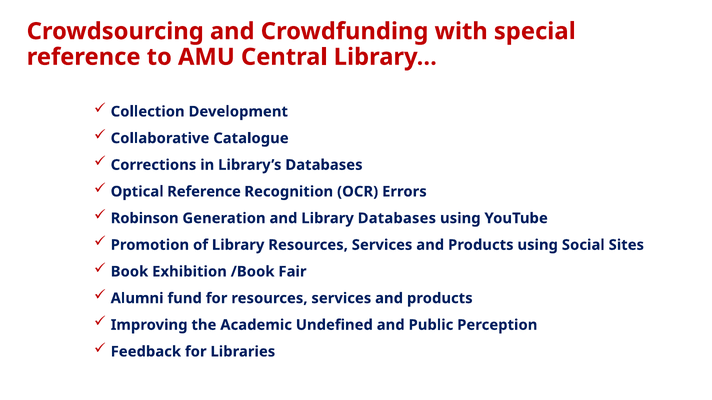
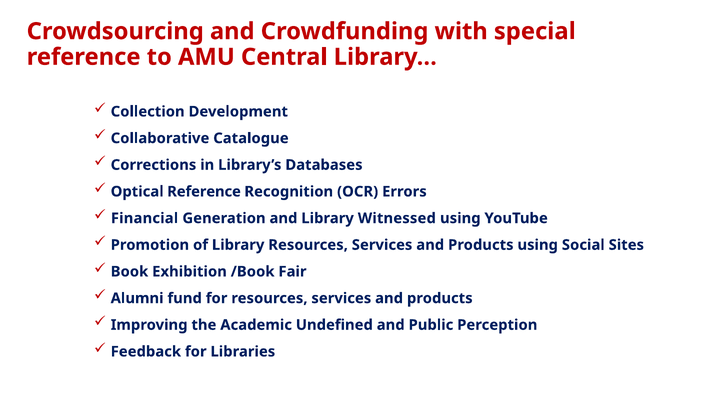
Robinson: Robinson -> Financial
Library Databases: Databases -> Witnessed
